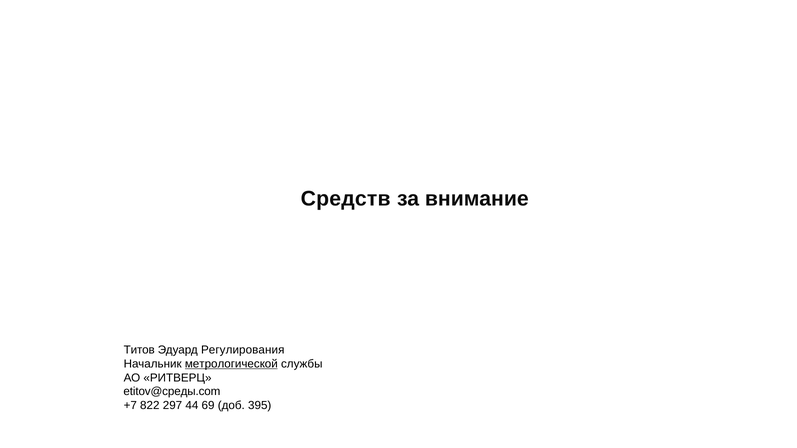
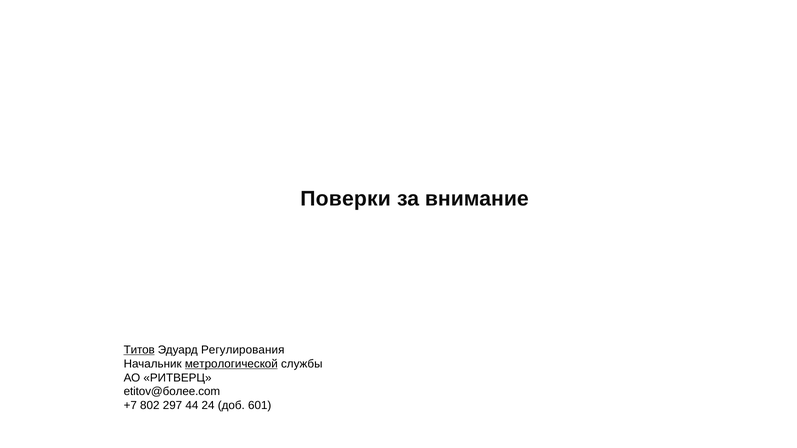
Средств: Средств -> Поверки
Титов underline: none -> present
etitov@среды.com: etitov@среды.com -> etitov@более.com
822: 822 -> 802
69: 69 -> 24
395: 395 -> 601
